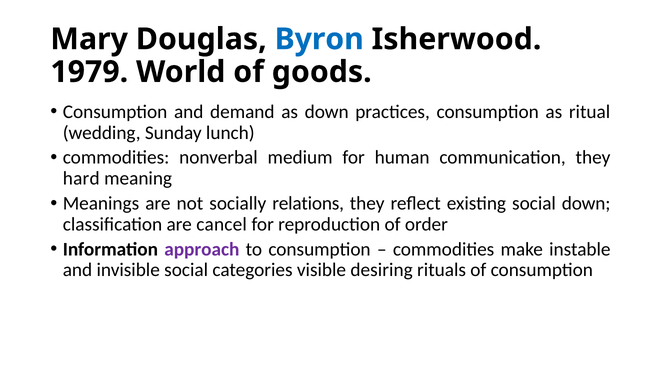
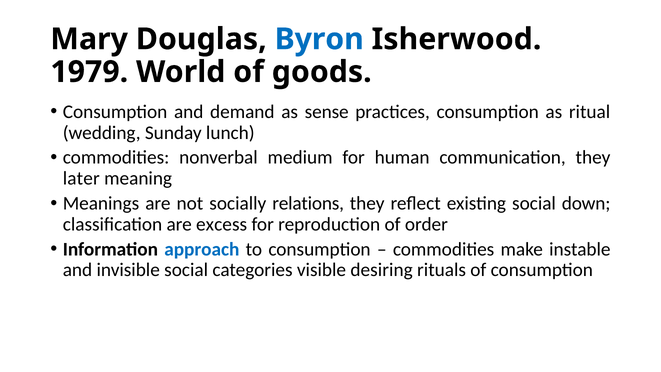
as down: down -> sense
hard: hard -> later
cancel: cancel -> excess
approach colour: purple -> blue
